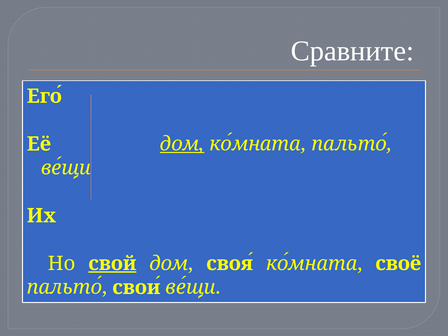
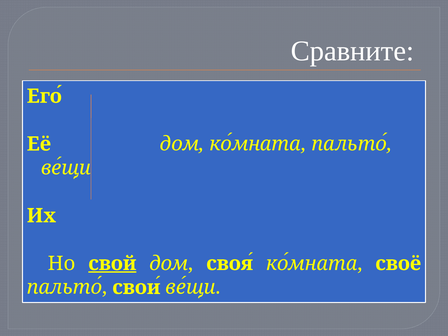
дом at (182, 144) underline: present -> none
